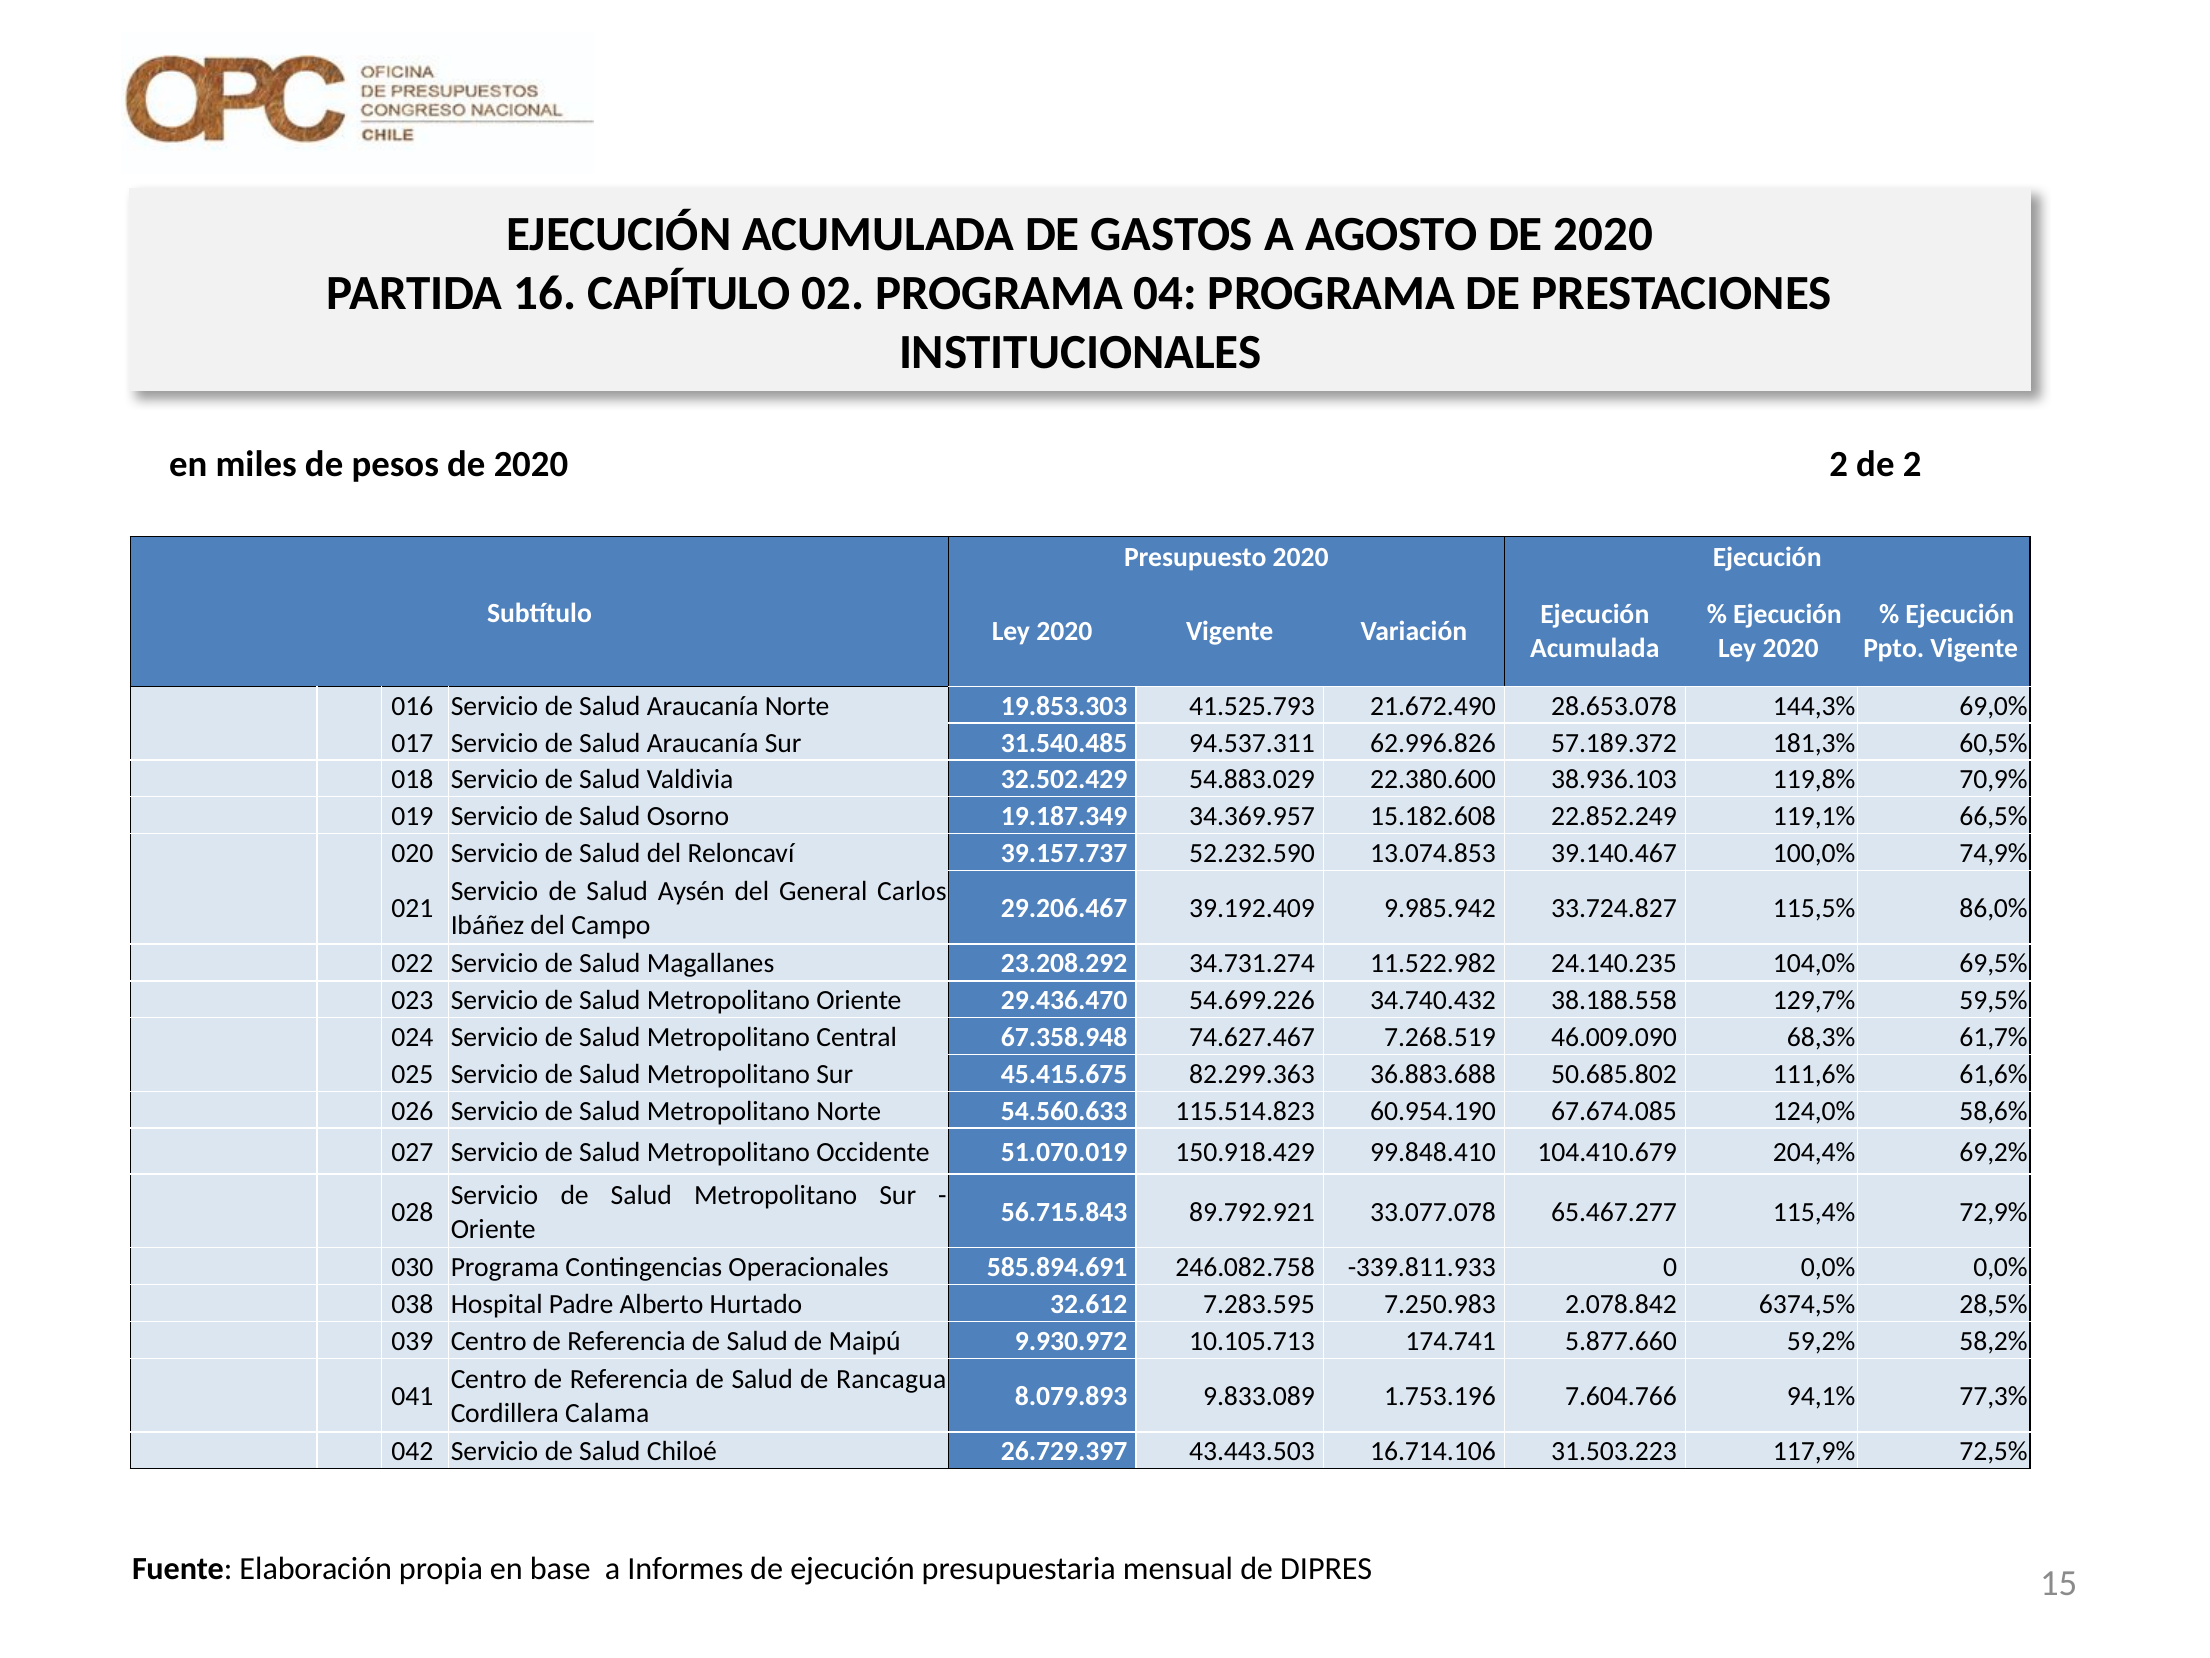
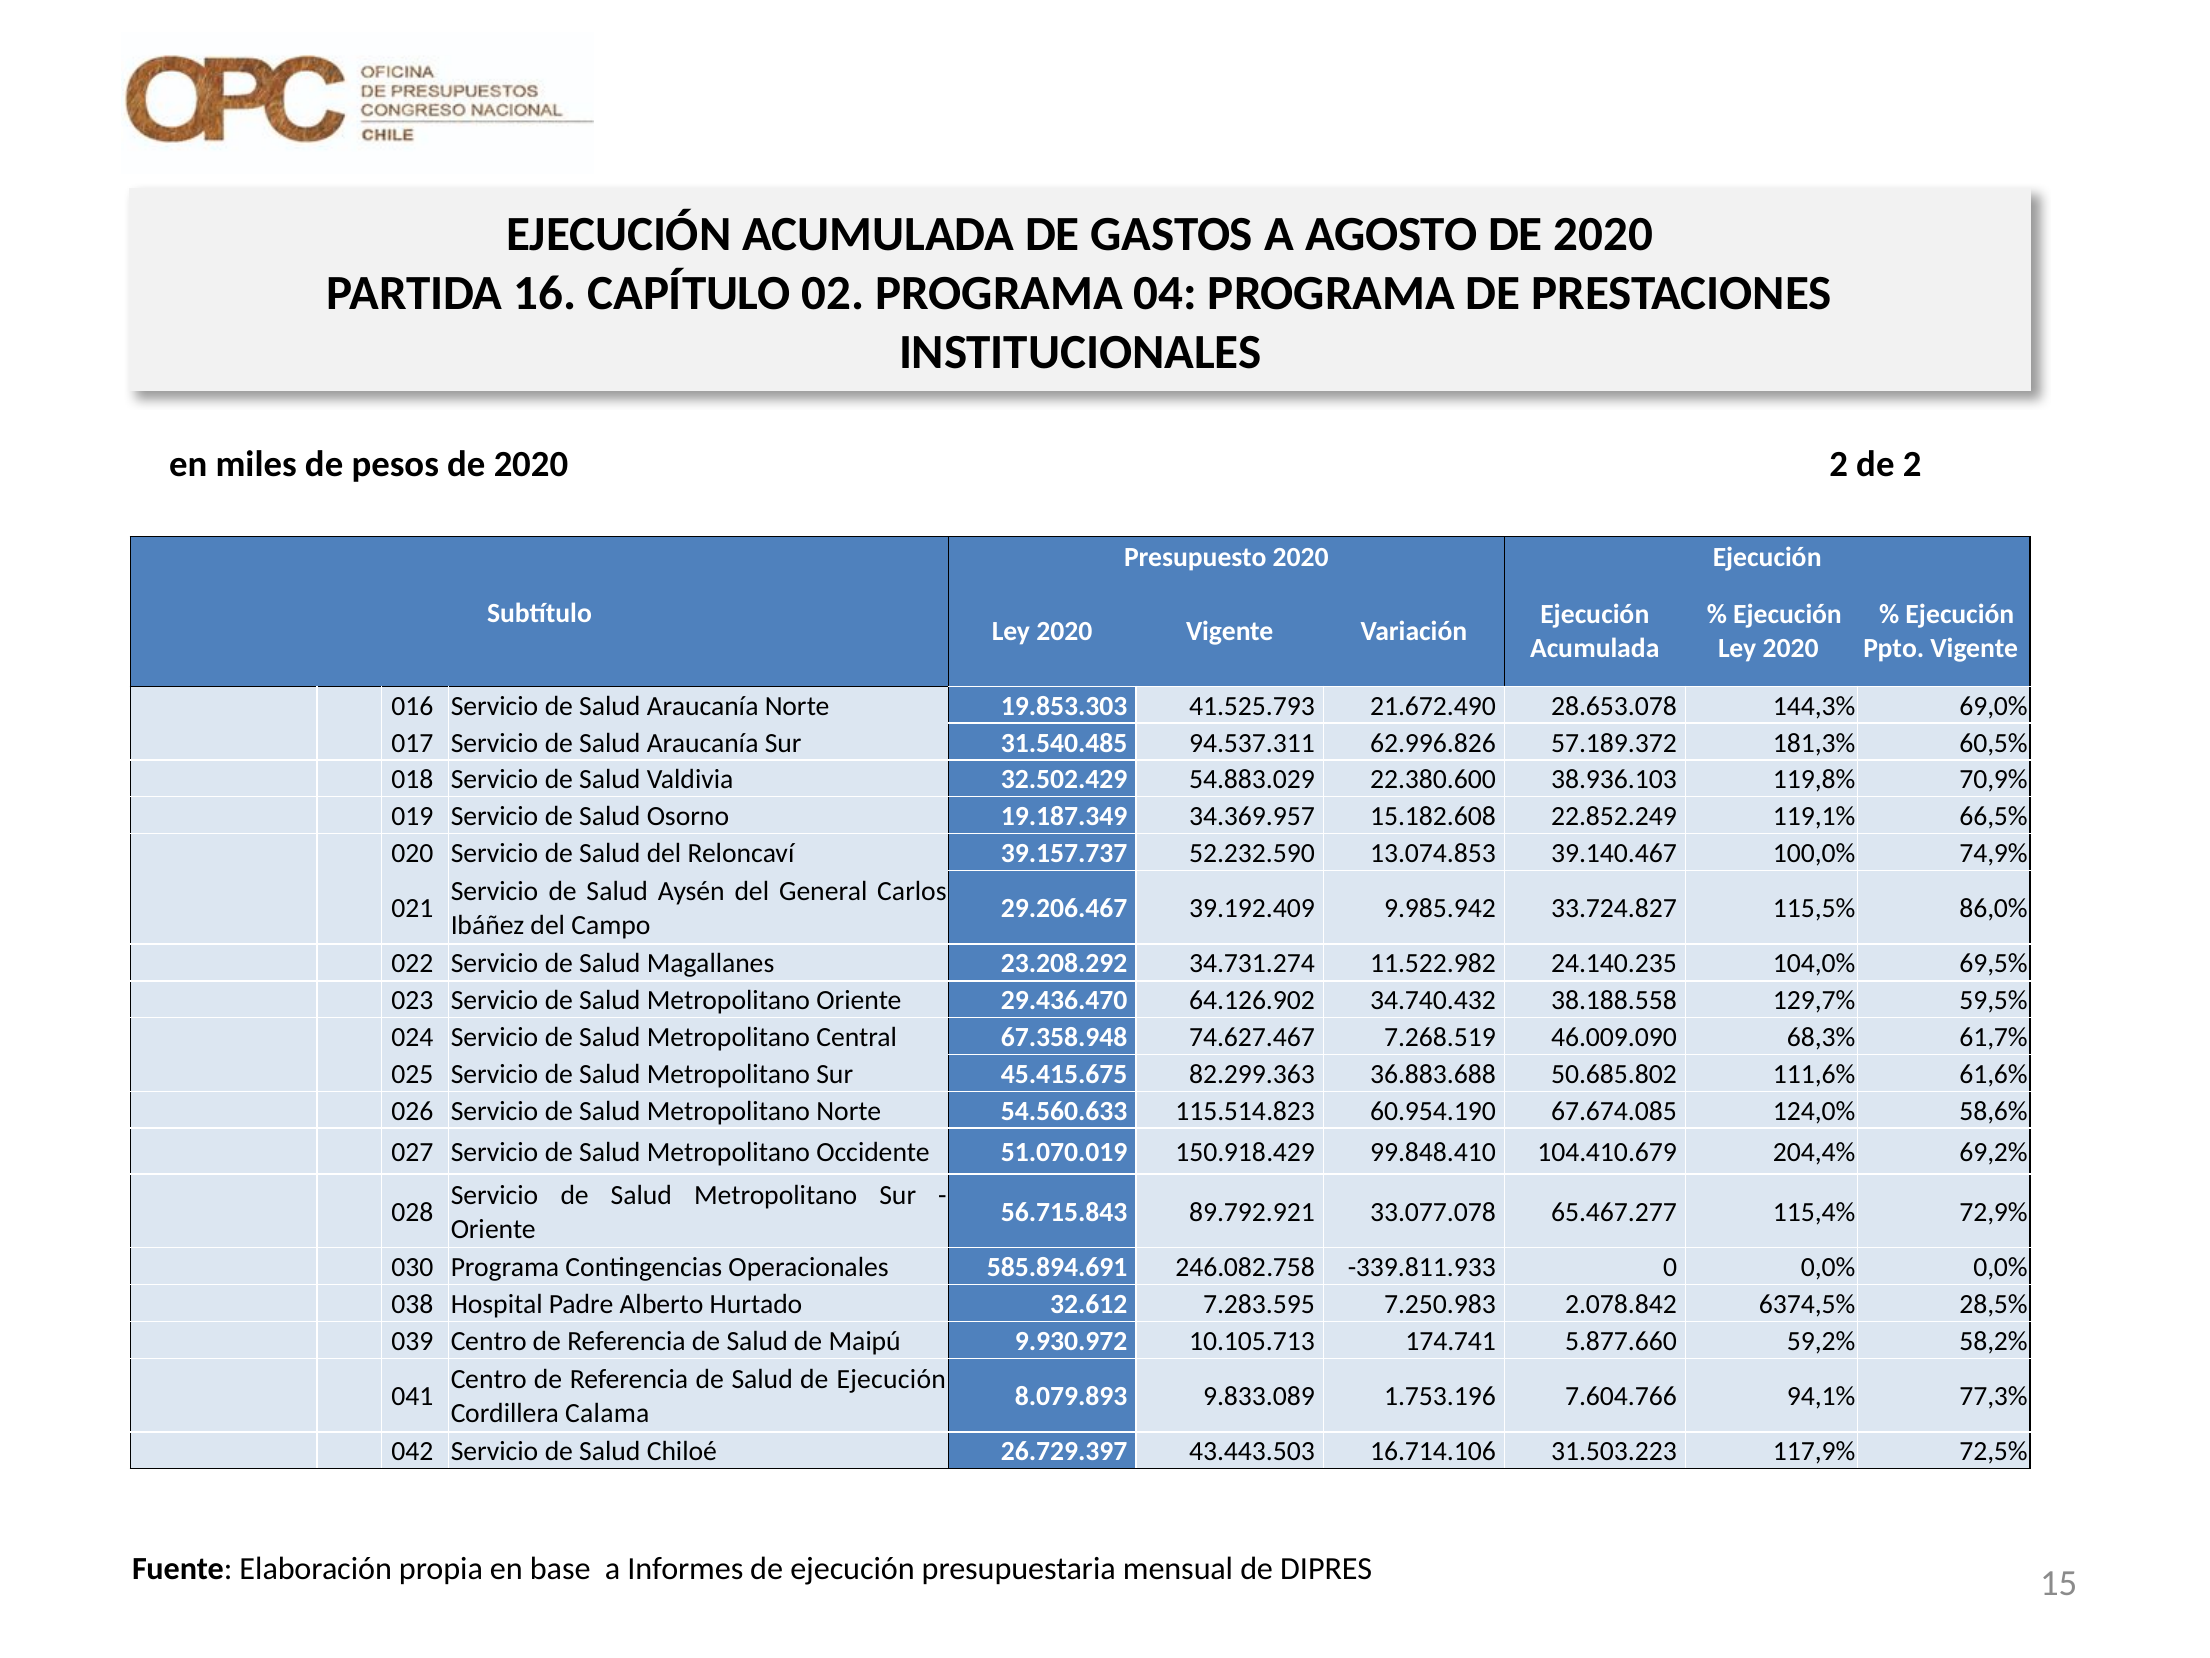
54.699.226: 54.699.226 -> 64.126.902
Salud de Rancagua: Rancagua -> Ejecución
